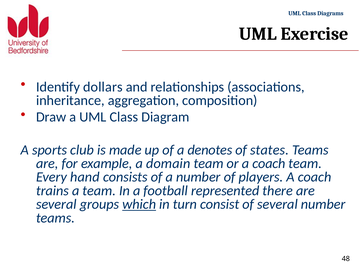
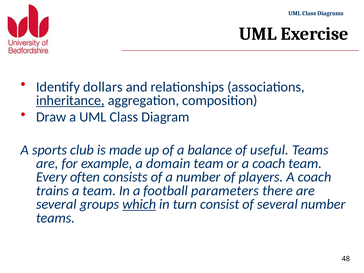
inheritance underline: none -> present
denotes: denotes -> balance
states: states -> useful
hand: hand -> often
represented: represented -> parameters
